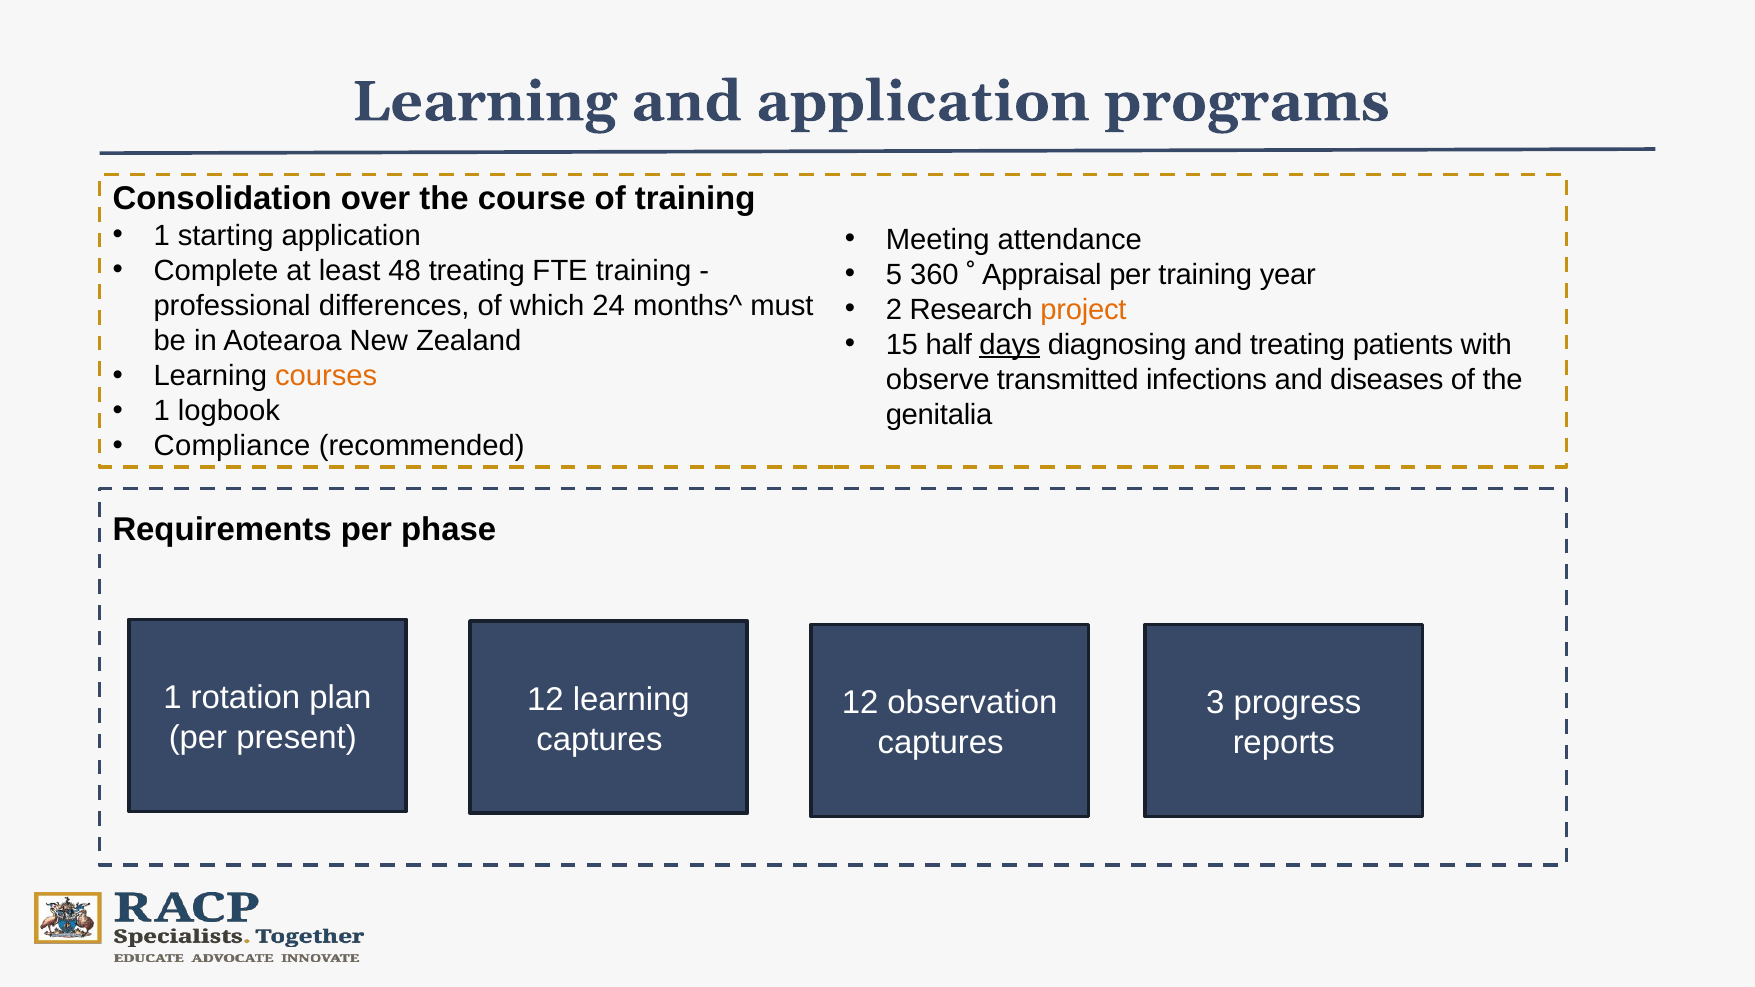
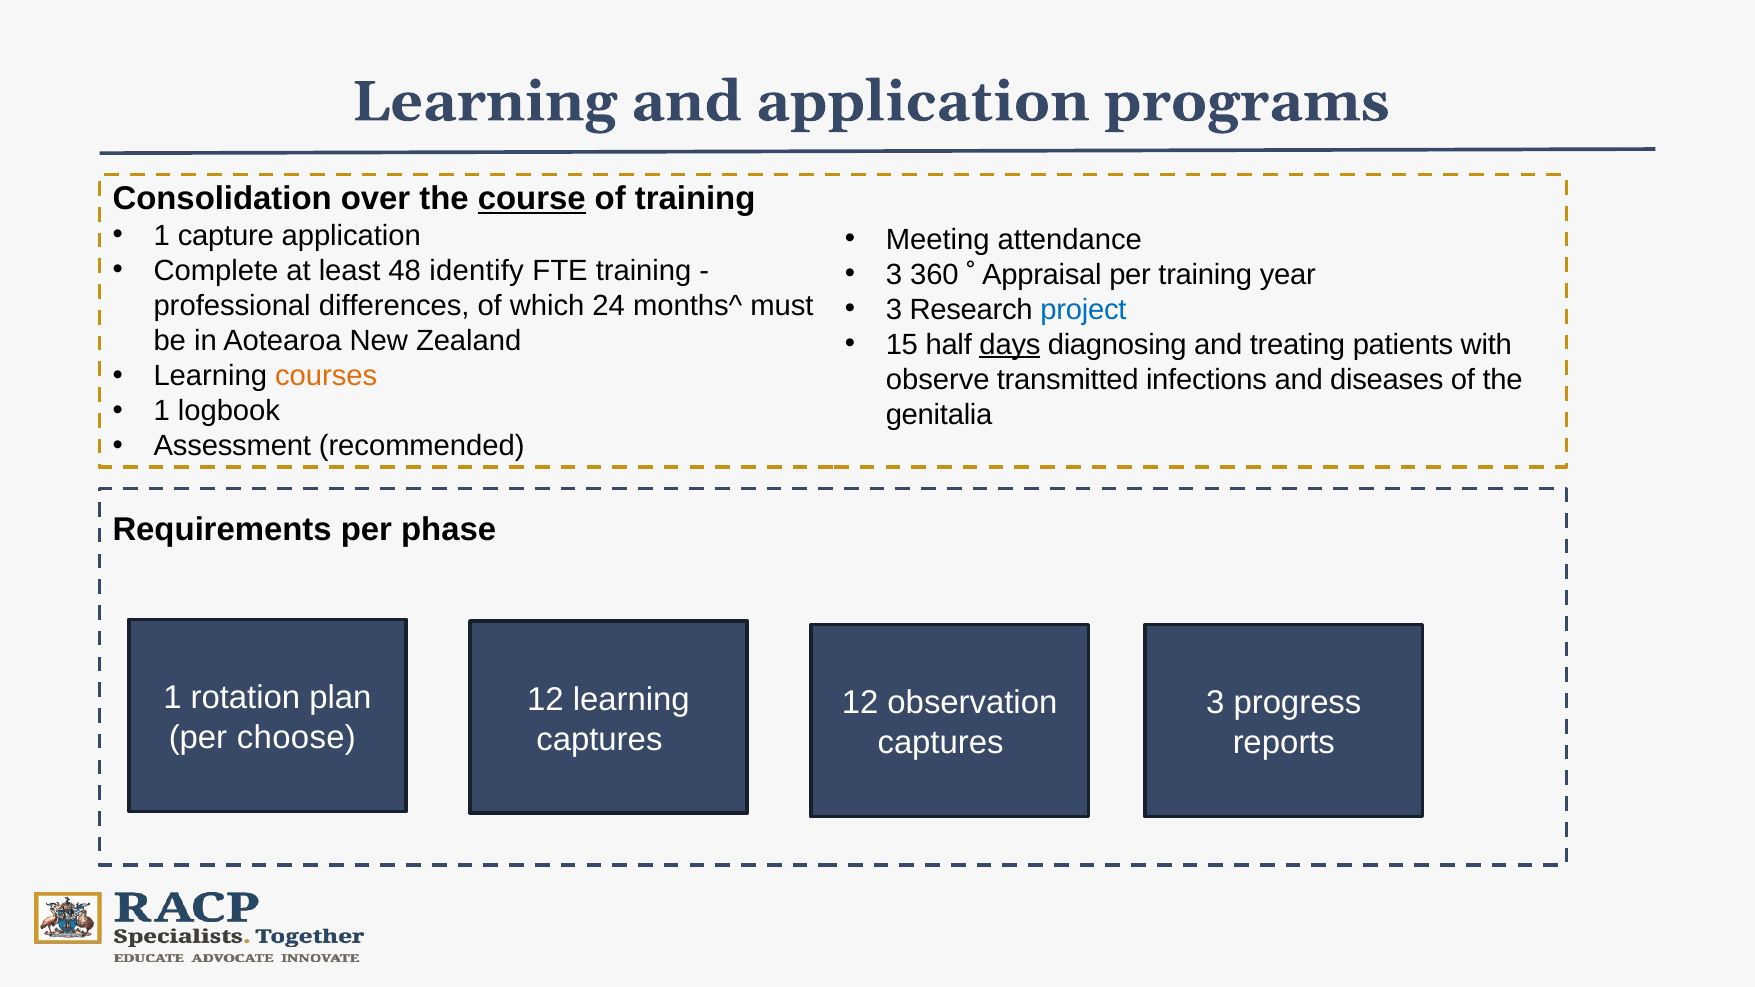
course underline: none -> present
starting: starting -> capture
48 treating: treating -> identify
5 at (894, 274): 5 -> 3
2 at (894, 310): 2 -> 3
project colour: orange -> blue
Compliance: Compliance -> Assessment
present: present -> choose
